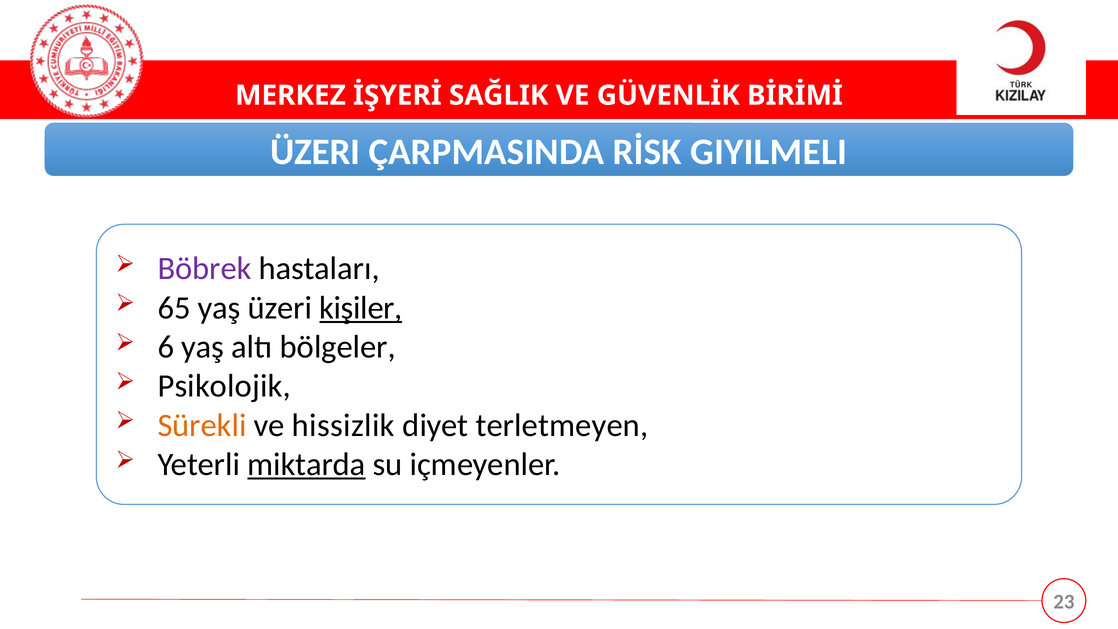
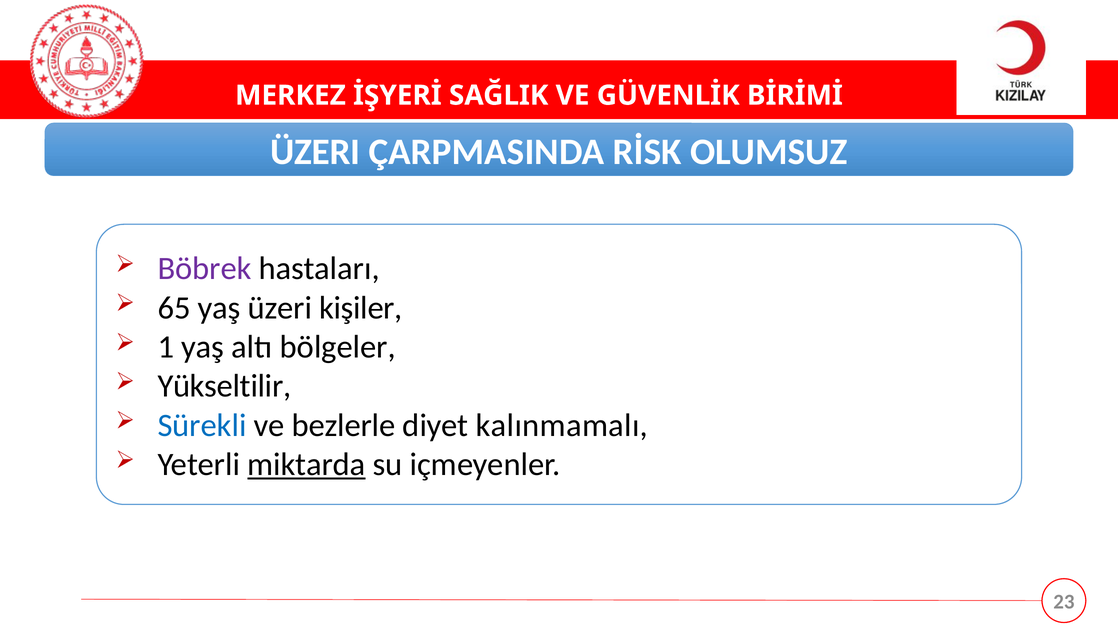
GIYILMELI: GIYILMELI -> OLUMSUZ
kişiler underline: present -> none
6: 6 -> 1
Psikolojik: Psikolojik -> Yükseltilir
Sürekli colour: orange -> blue
hissizlik: hissizlik -> bezlerle
terletmeyen: terletmeyen -> kalınmamalı
